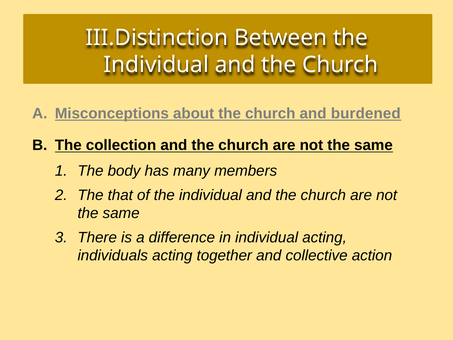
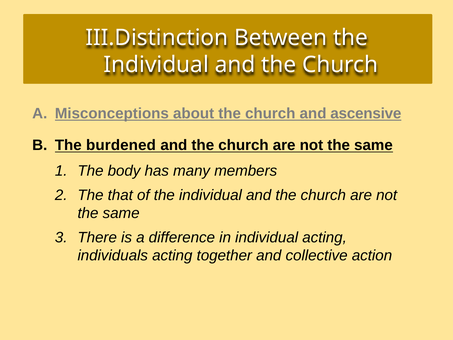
burdened: burdened -> ascensive
collection: collection -> burdened
